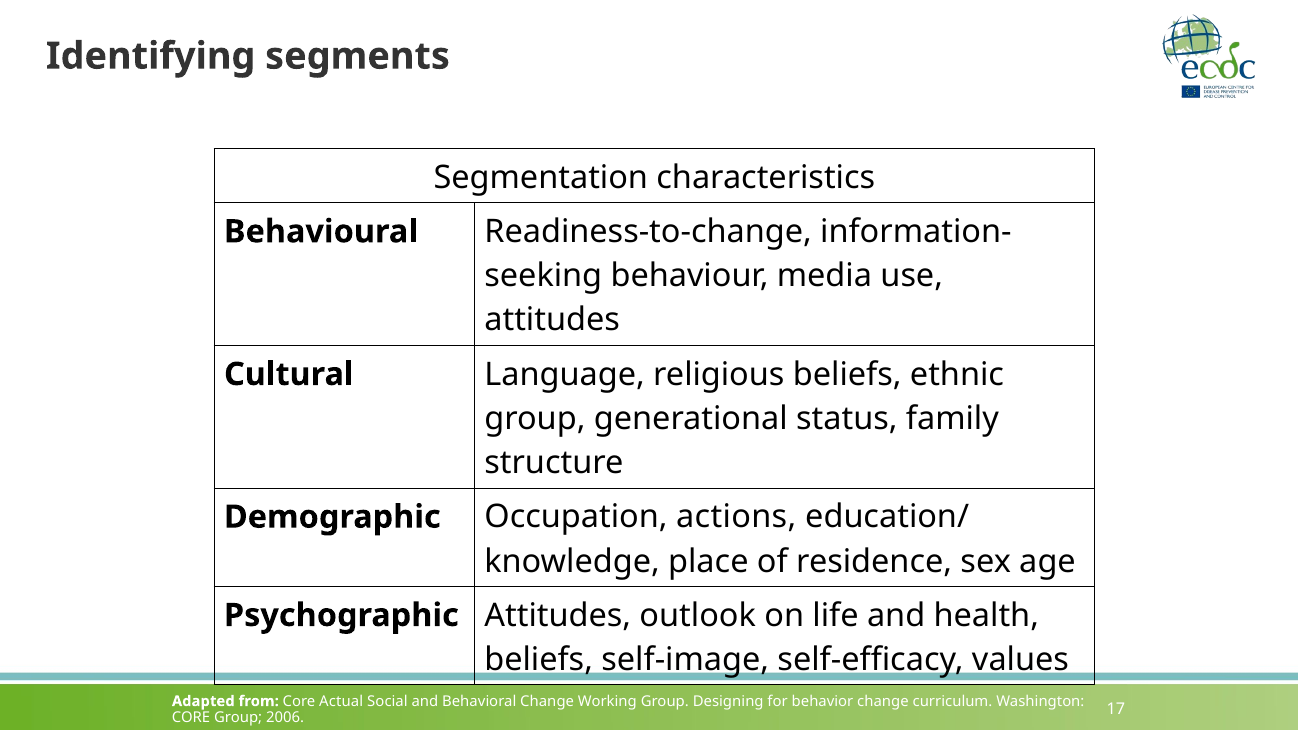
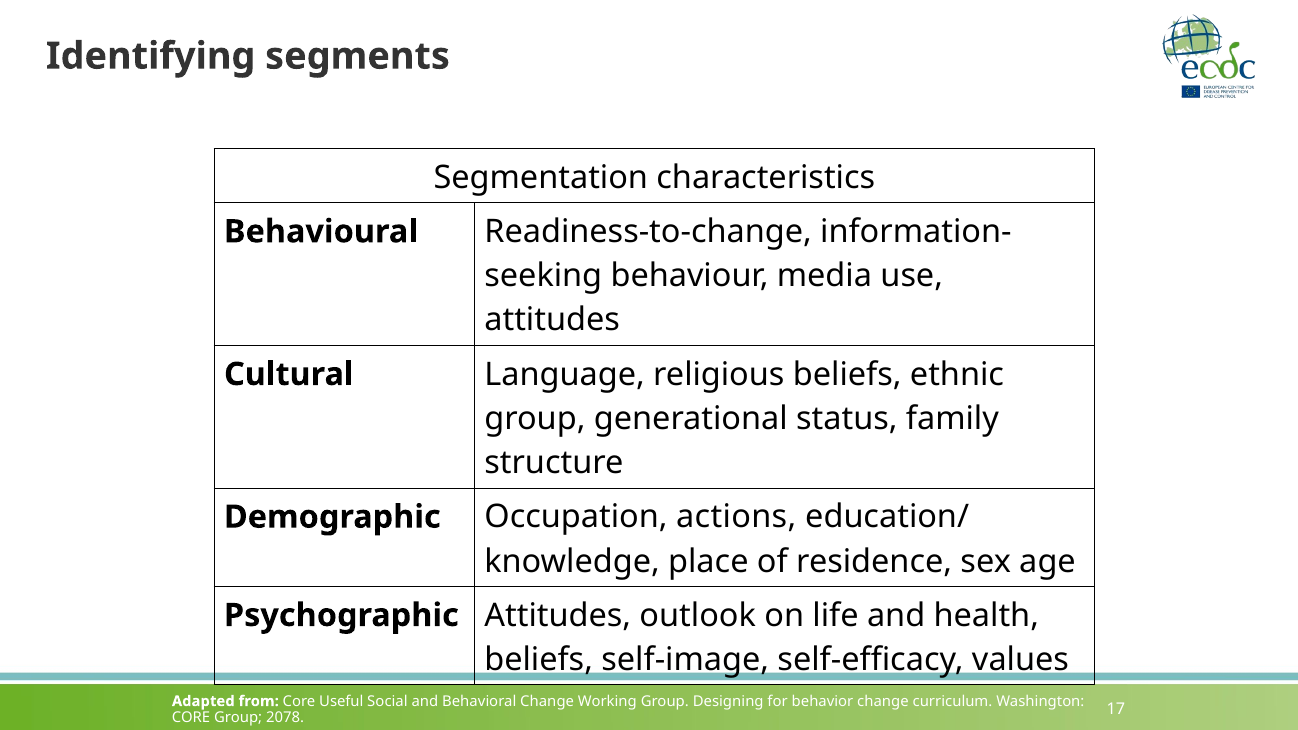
Actual: Actual -> Useful
2006: 2006 -> 2078
